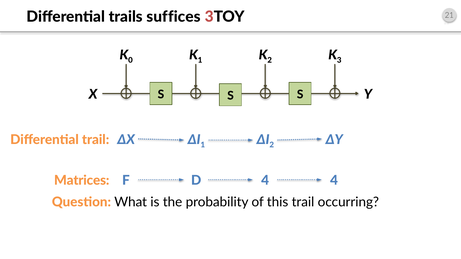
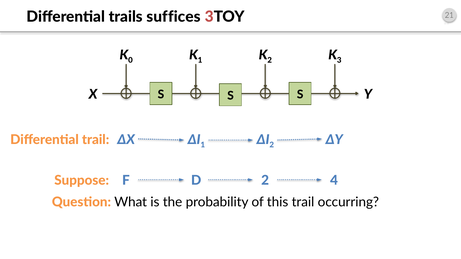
Matrices: Matrices -> Suppose
D 4: 4 -> 2
